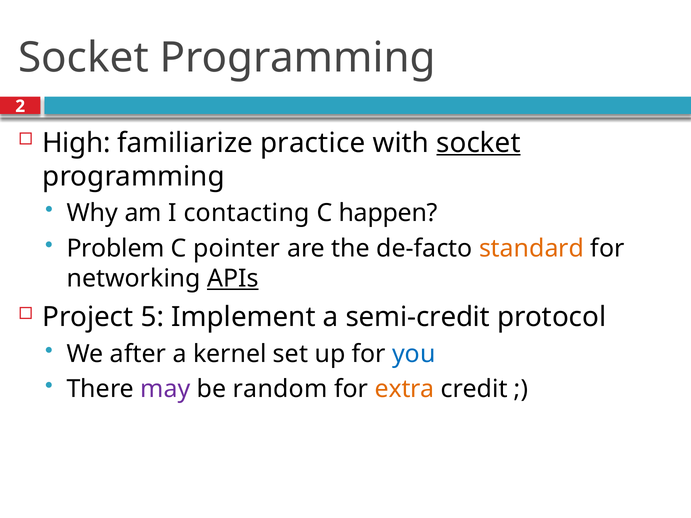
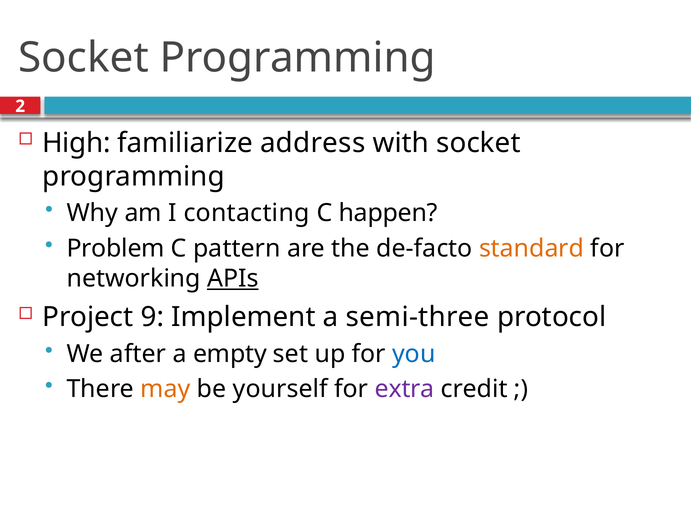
practice: practice -> address
socket at (479, 143) underline: present -> none
pointer: pointer -> pattern
5: 5 -> 9
semi-credit: semi-credit -> semi-three
kernel: kernel -> empty
may colour: purple -> orange
random: random -> yourself
extra colour: orange -> purple
